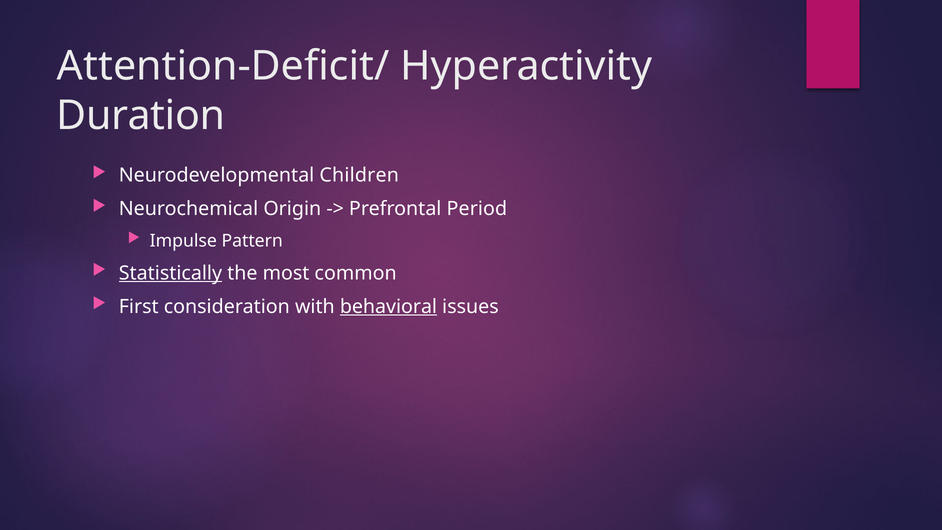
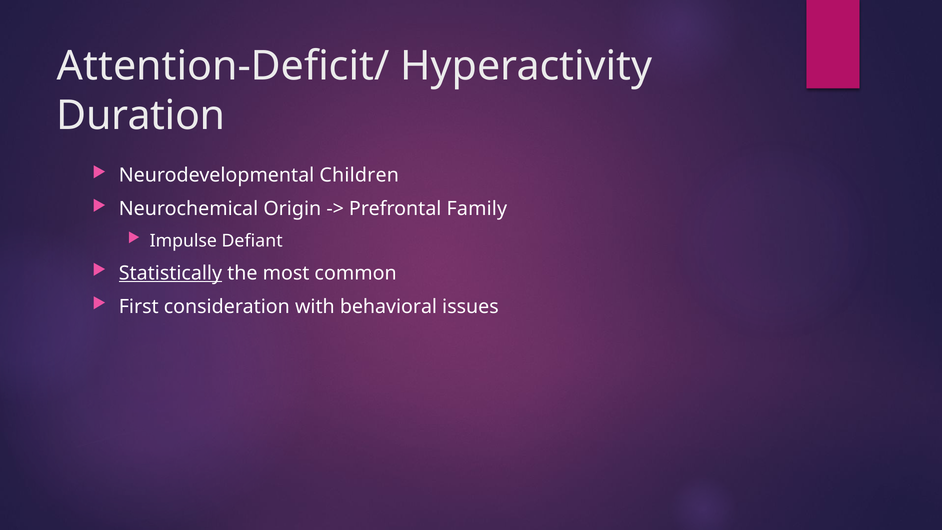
Period: Period -> Family
Pattern: Pattern -> Defiant
behavioral underline: present -> none
